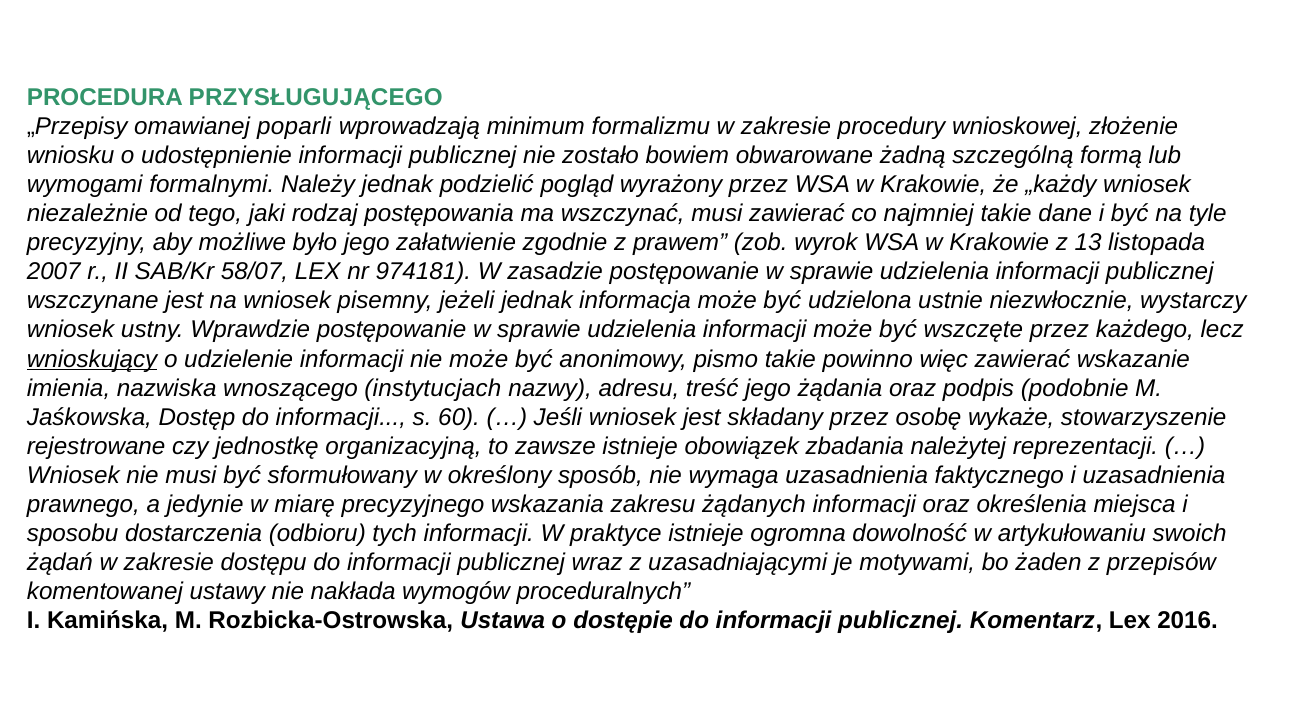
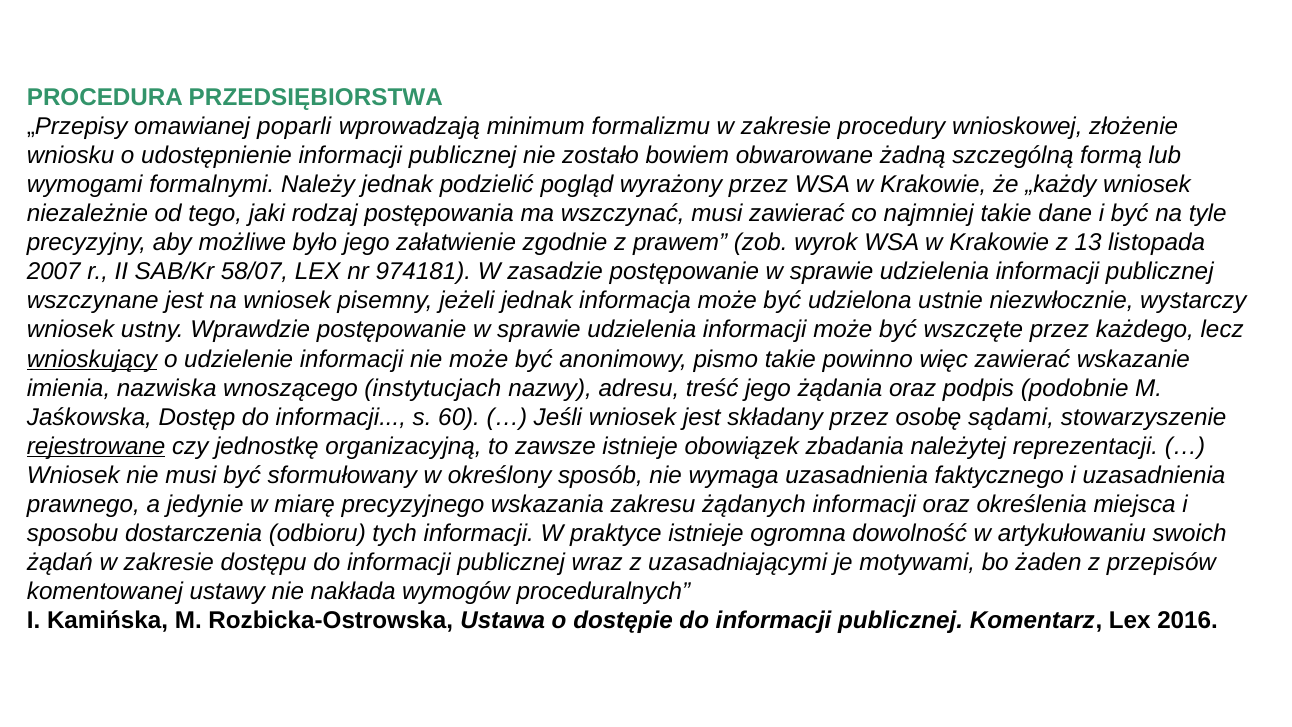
PRZYSŁUGUJĄCEGO: PRZYSŁUGUJĄCEGO -> PRZEDSIĘBIORSTWA
wykaże: wykaże -> sądami
rejestrowane underline: none -> present
